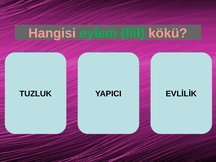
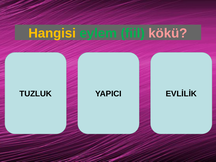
Hangisi colour: pink -> yellow
